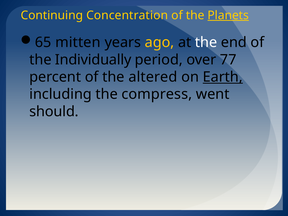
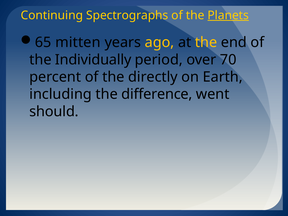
Concentration: Concentration -> Spectrographs
the at (206, 42) colour: white -> yellow
77: 77 -> 70
altered: altered -> directly
Earth underline: present -> none
compress: compress -> difference
